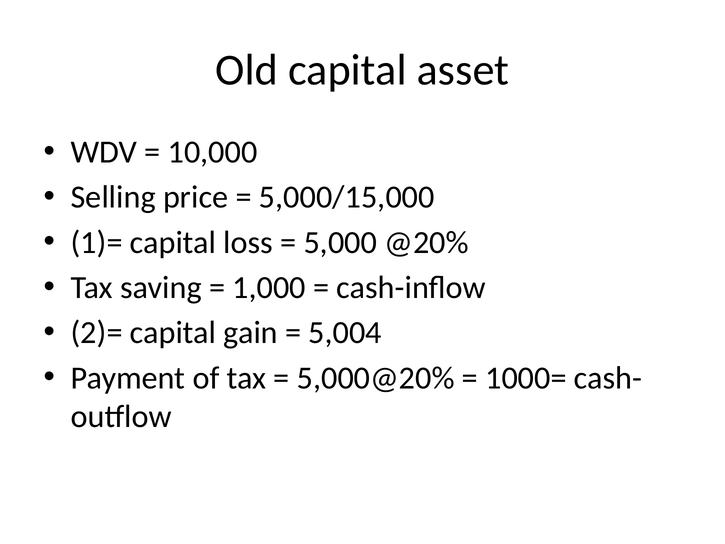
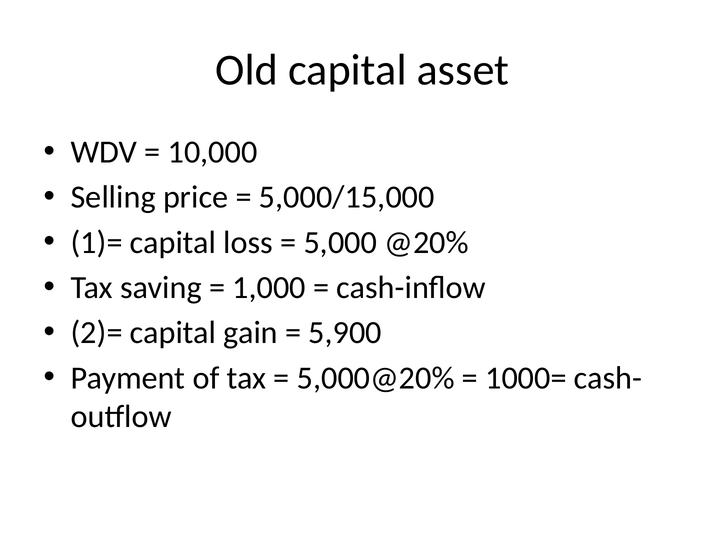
5,004: 5,004 -> 5,900
